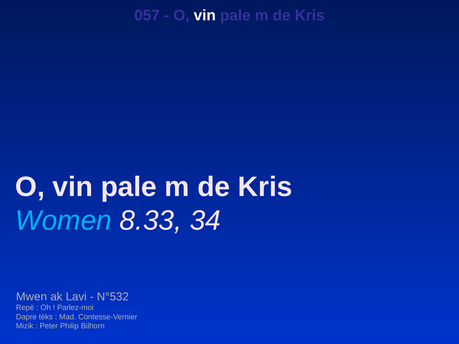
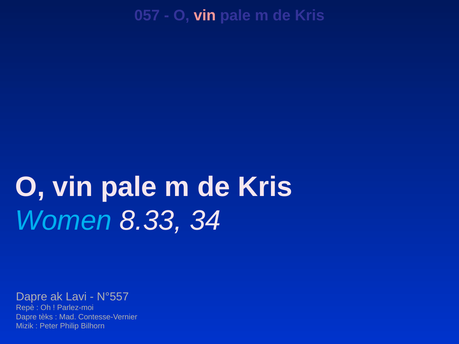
vin at (205, 15) colour: white -> pink
Mwen at (32, 297): Mwen -> Dapre
N°532: N°532 -> N°557
